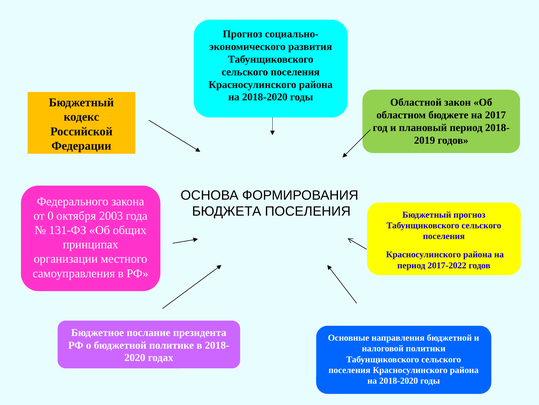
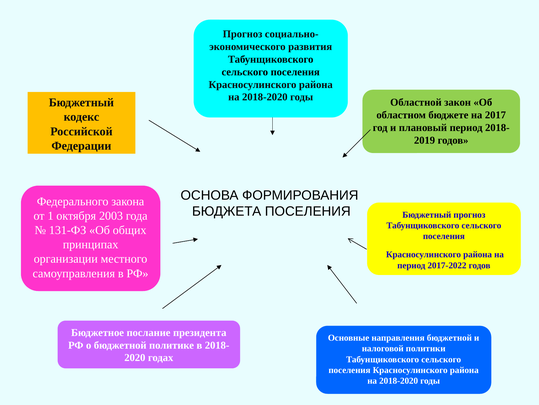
0: 0 -> 1
